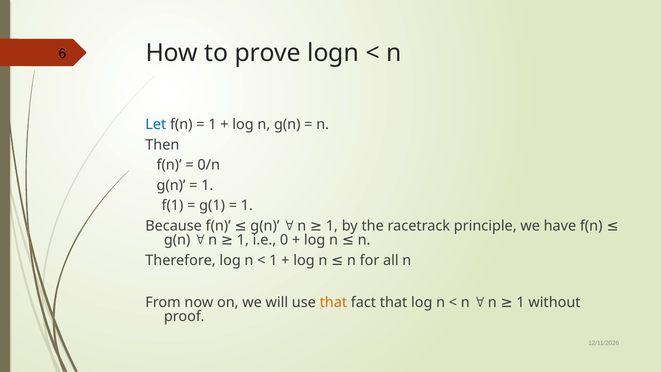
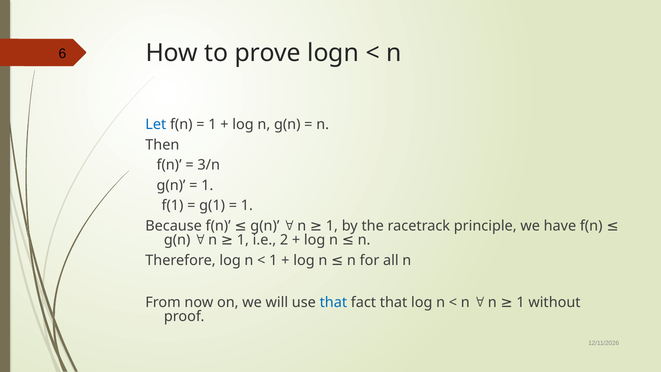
0/n: 0/n -> 3/n
0: 0 -> 2
that at (333, 302) colour: orange -> blue
